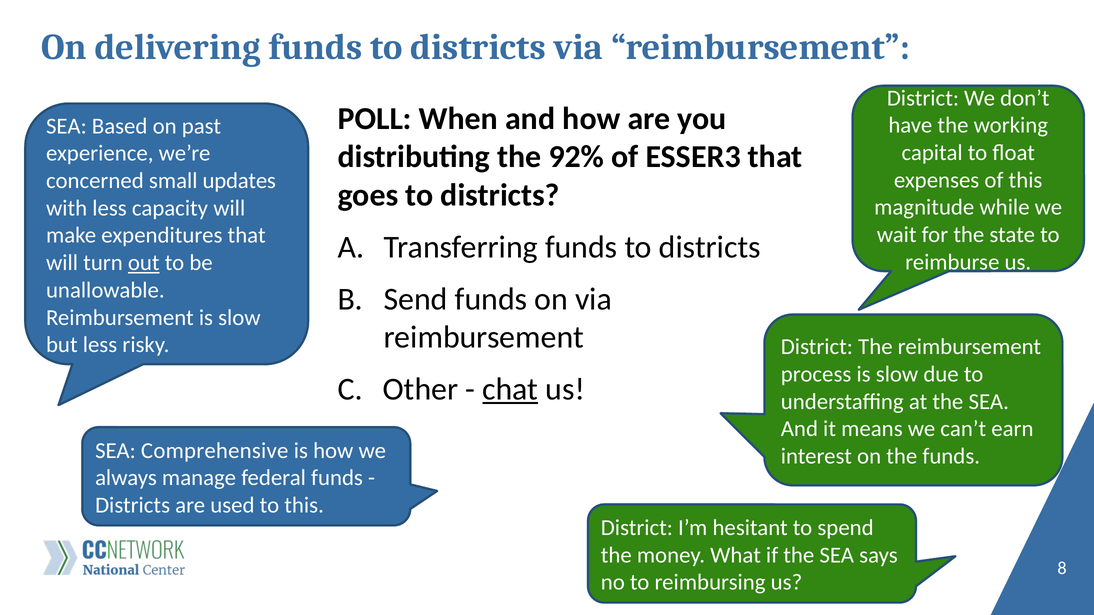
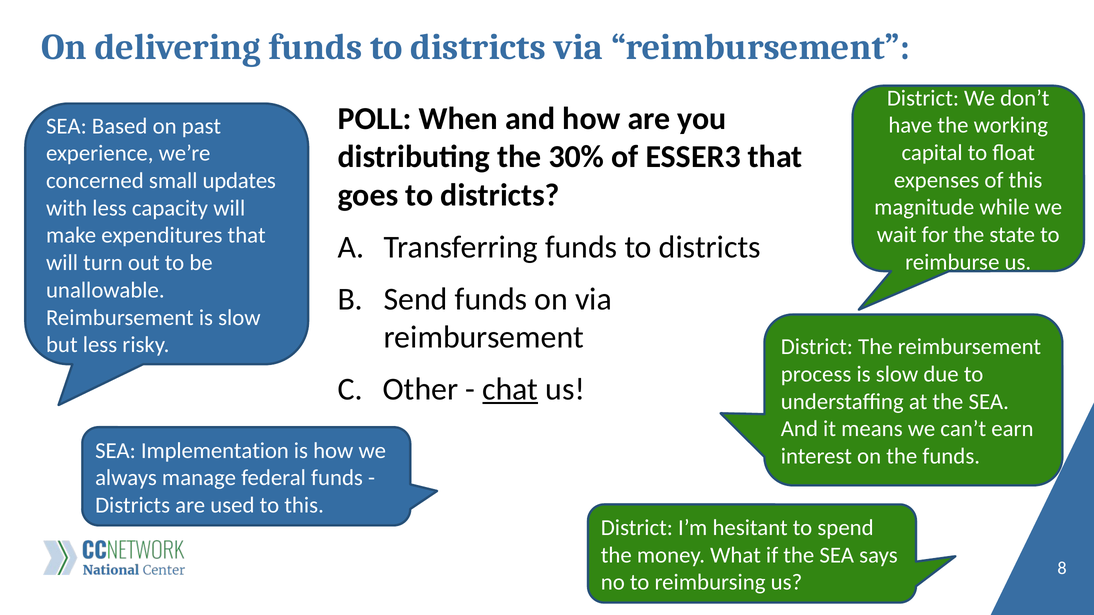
92%: 92% -> 30%
out underline: present -> none
Comprehensive: Comprehensive -> Implementation
